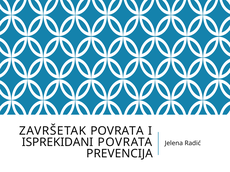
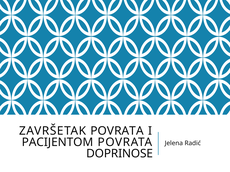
ISPREKIDANI: ISPREKIDANI -> PACIJENTOM
PREVENCIJA: PREVENCIJA -> DOPRINOSE
